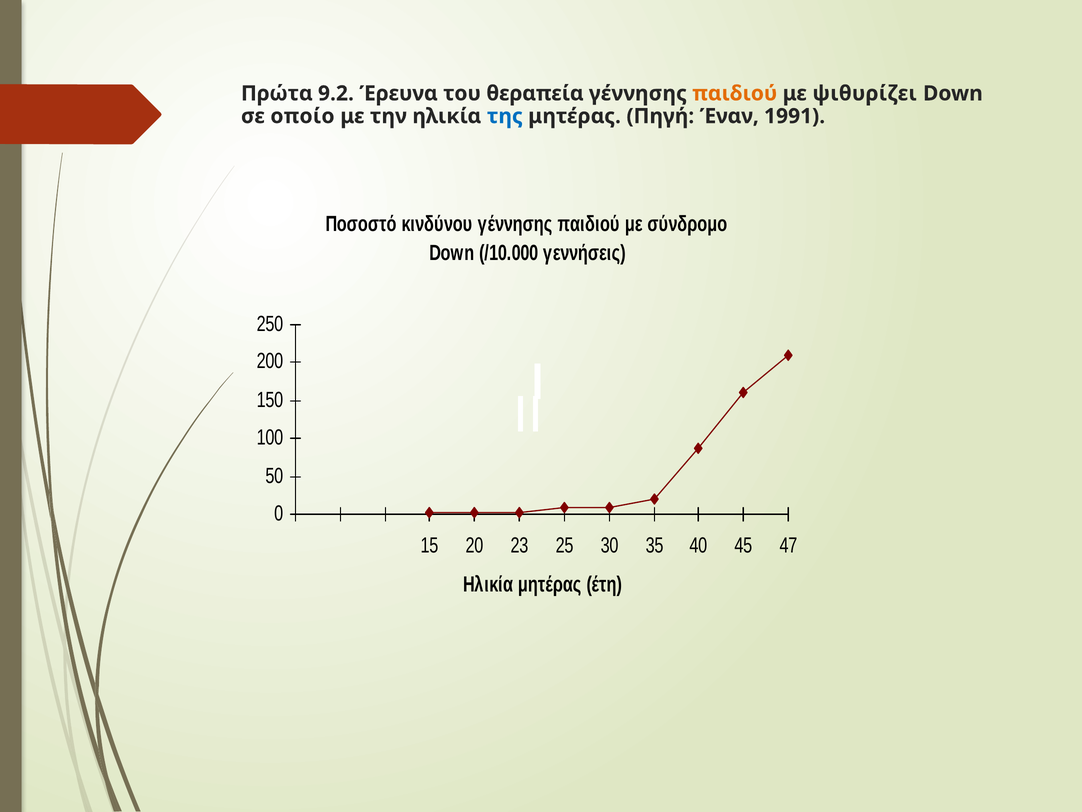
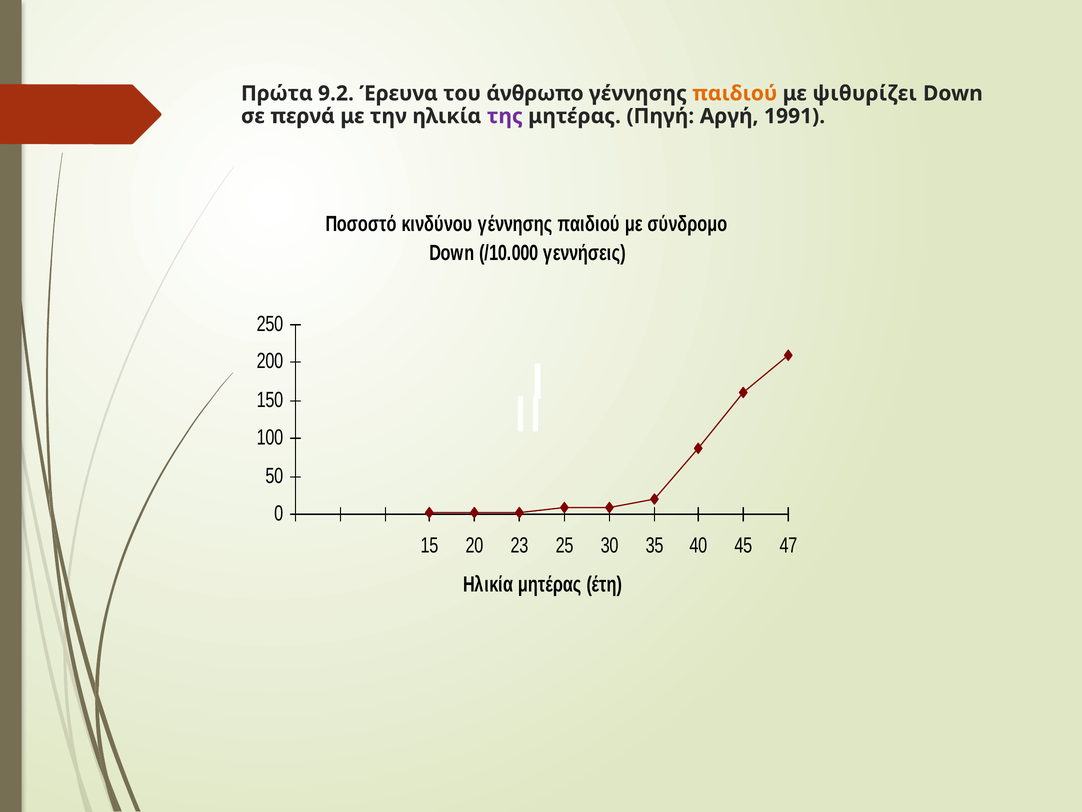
θεραπεία: θεραπεία -> άνθρωπο
οποίο: οποίο -> περνά
της colour: blue -> purple
Έναν: Έναν -> Αργή
